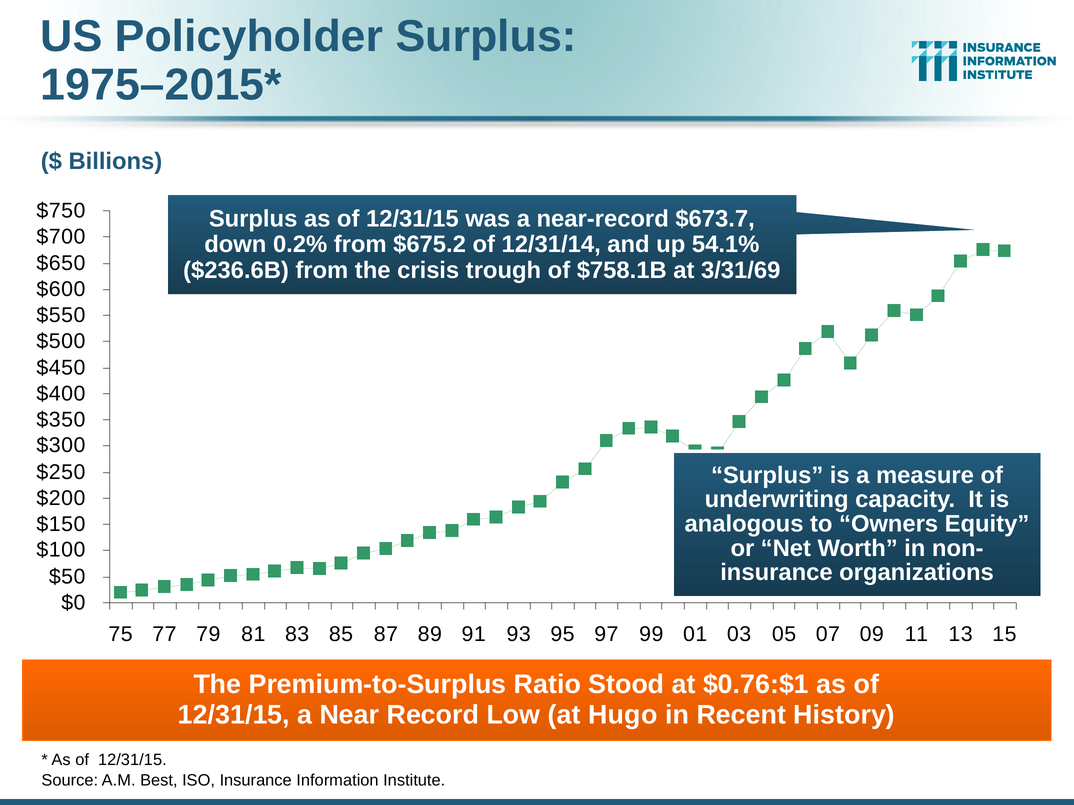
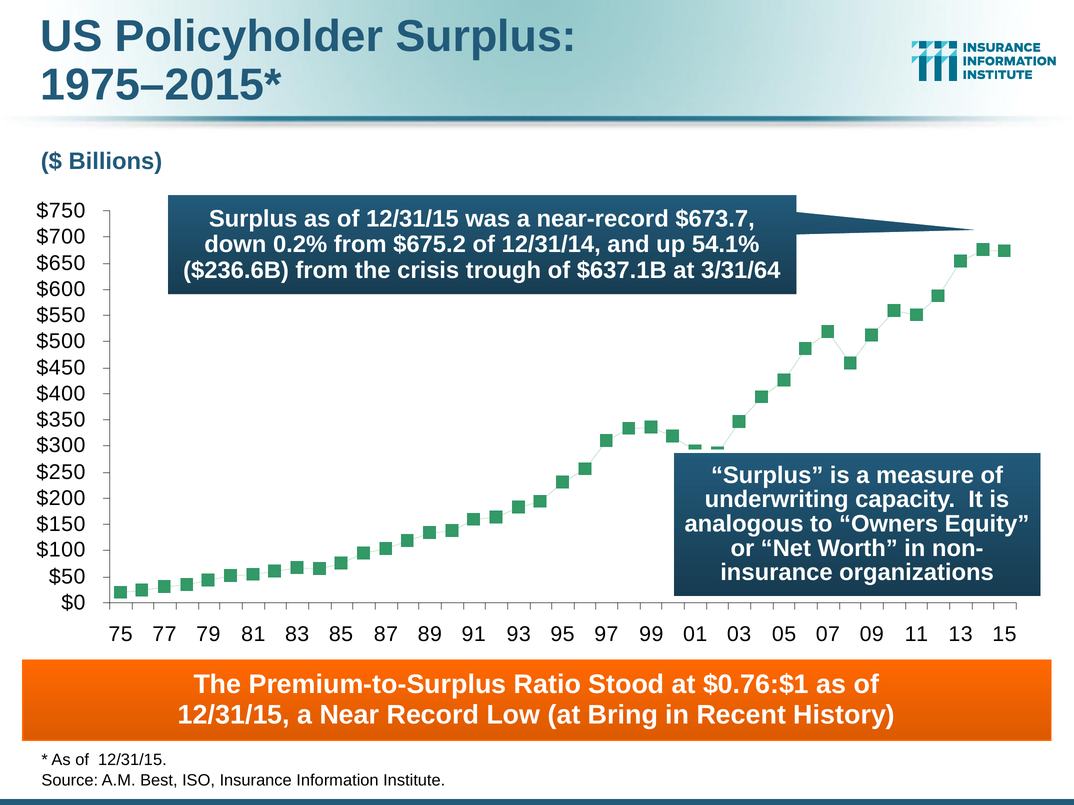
$758.1B: $758.1B -> $637.1B
3/31/69: 3/31/69 -> 3/31/64
Hugo: Hugo -> Bring
